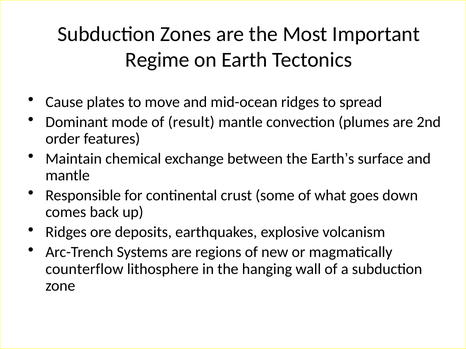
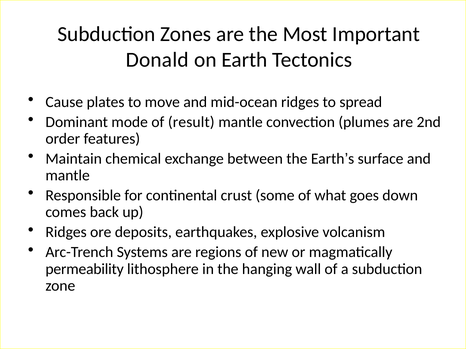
Regime: Regime -> Donald
counterflow: counterflow -> permeability
